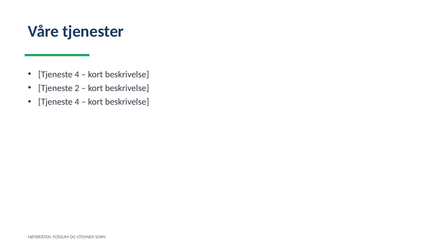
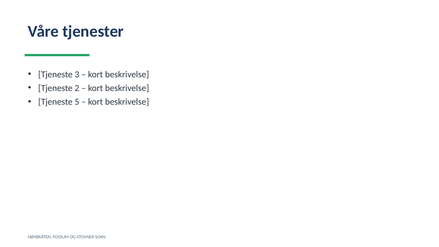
4 at (77, 74): 4 -> 3
4 at (77, 102): 4 -> 5
